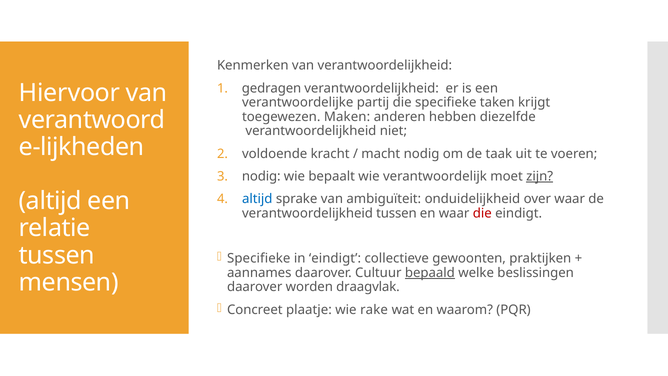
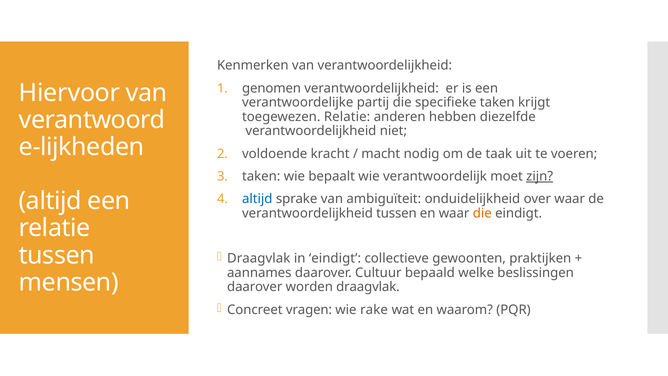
gedragen: gedragen -> genomen
toegewezen Maken: Maken -> Relatie
nodig at (261, 176): nodig -> taken
die at (482, 213) colour: red -> orange
Specifieke at (259, 258): Specifieke -> Draagvlak
bepaald underline: present -> none
plaatje: plaatje -> vragen
